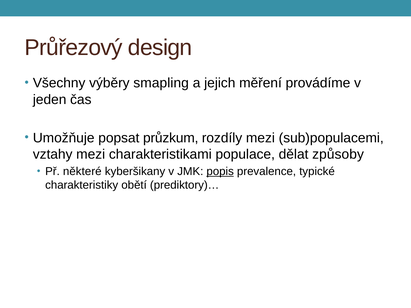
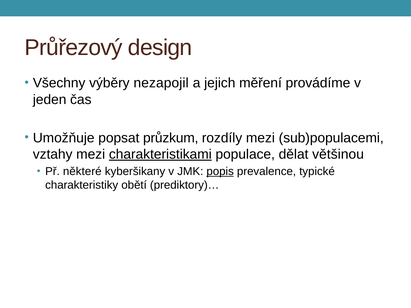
smapling: smapling -> nezapojil
charakteristikami underline: none -> present
způsoby: způsoby -> většinou
